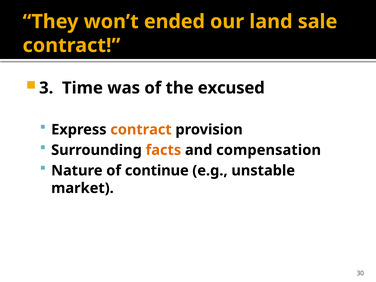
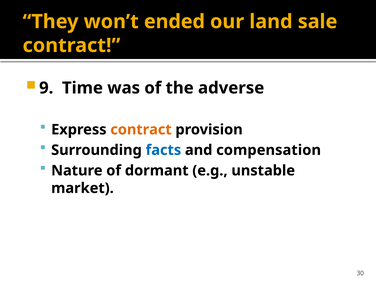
3: 3 -> 9
excused: excused -> adverse
facts colour: orange -> blue
continue: continue -> dormant
